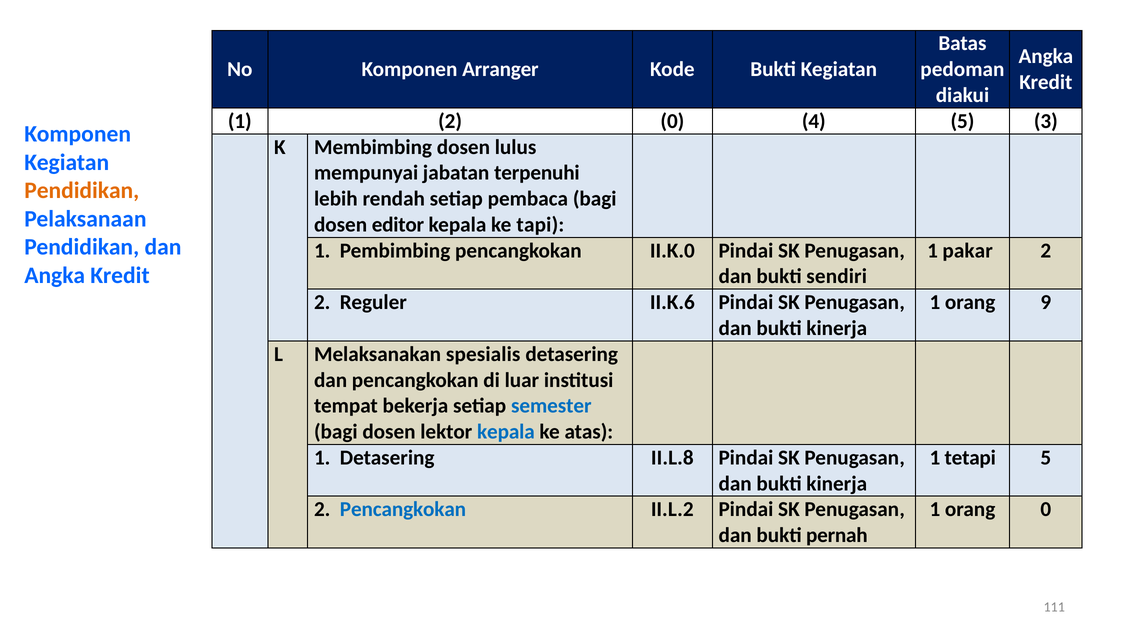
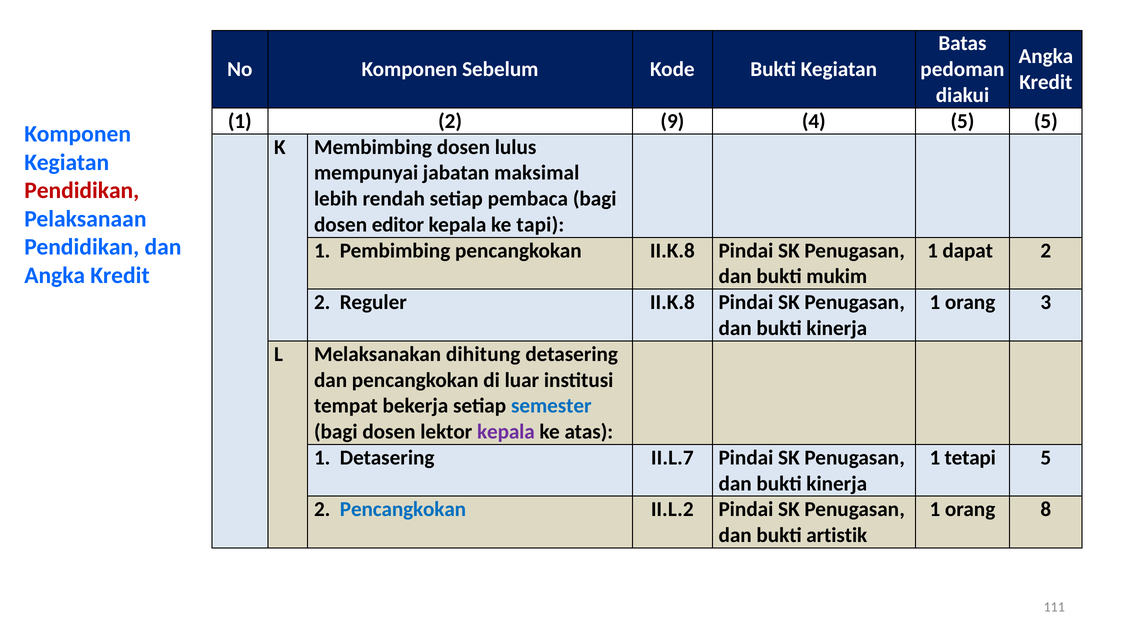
Arranger: Arranger -> Sebelum
2 0: 0 -> 9
5 3: 3 -> 5
terpenuhi: terpenuhi -> maksimal
Pendidikan at (82, 190) colour: orange -> red
pencangkokan II.K.0: II.K.0 -> II.K.8
pakar: pakar -> dapat
sendiri: sendiri -> mukim
Reguler II.K.6: II.K.6 -> II.K.8
9: 9 -> 3
spesialis: spesialis -> dihitung
kepala at (506, 432) colour: blue -> purple
II.L.8: II.L.8 -> II.L.7
orang 0: 0 -> 8
pernah: pernah -> artistik
